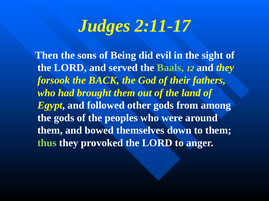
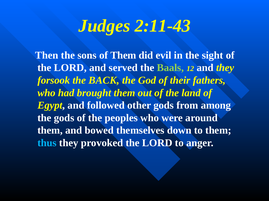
2:11-17: 2:11-17 -> 2:11-43
of Being: Being -> Them
thus colour: light green -> light blue
